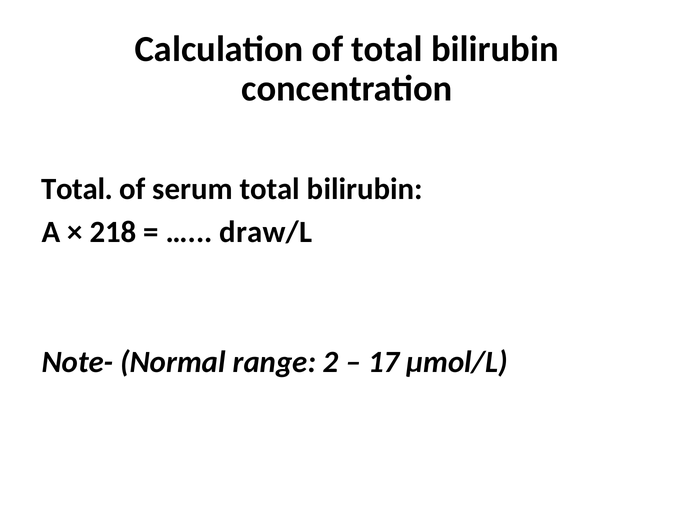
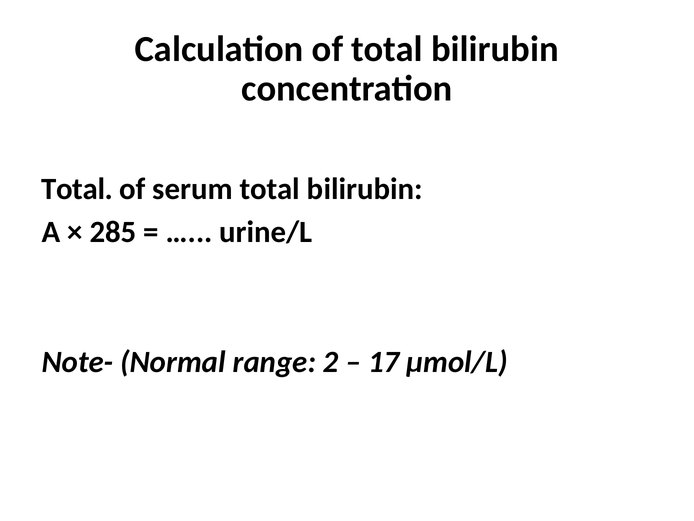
218: 218 -> 285
draw/L: draw/L -> urine/L
